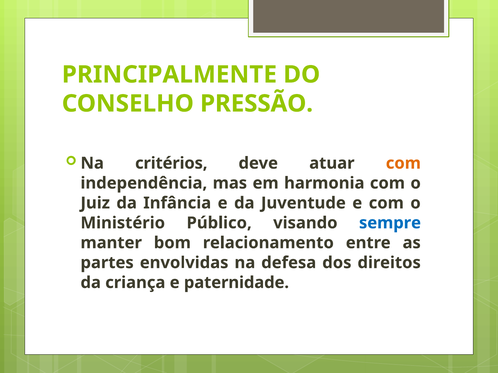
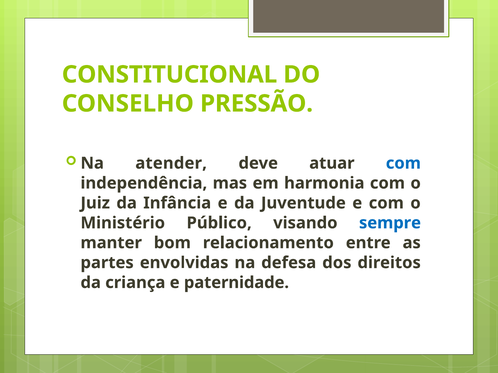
PRINCIPALMENTE: PRINCIPALMENTE -> CONSTITUCIONAL
critérios: critérios -> atender
com at (403, 163) colour: orange -> blue
